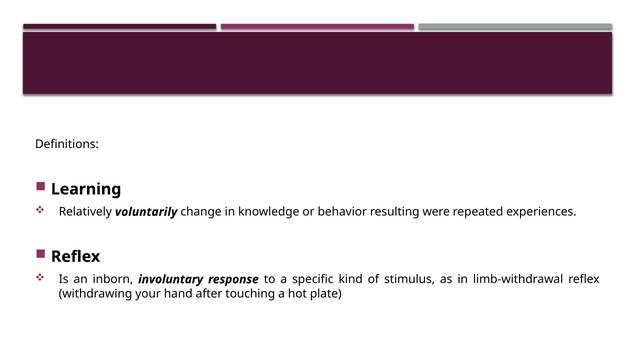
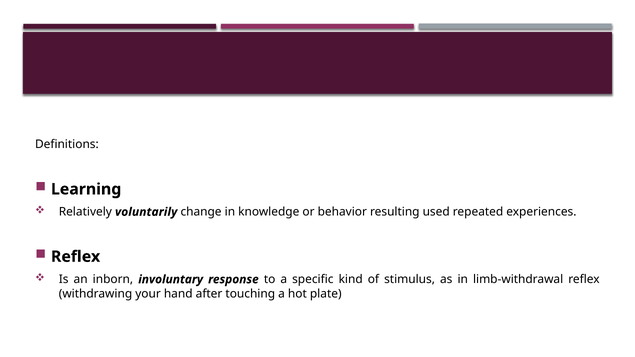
were: were -> used
